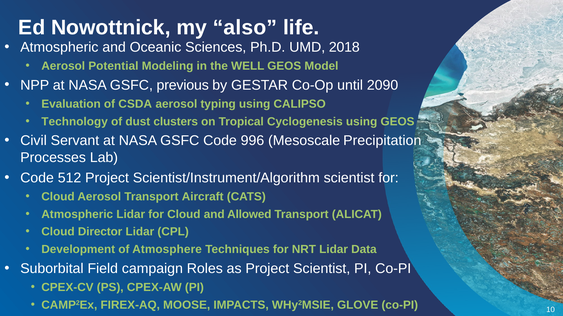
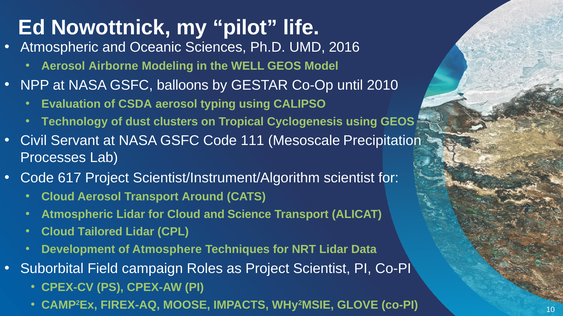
also: also -> pilot
2018: 2018 -> 2016
Potential: Potential -> Airborne
previous: previous -> balloons
2090: 2090 -> 2010
996: 996 -> 111
512: 512 -> 617
Aircraft: Aircraft -> Around
Allowed: Allowed -> Science
Director: Director -> Tailored
